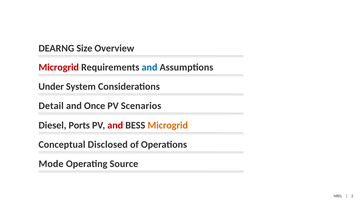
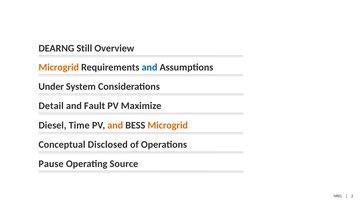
Size: Size -> Still
Microgrid at (59, 67) colour: red -> orange
Once: Once -> Fault
Scenarios: Scenarios -> Maximize
Ports: Ports -> Time
and at (115, 125) colour: red -> orange
Mode: Mode -> Pause
